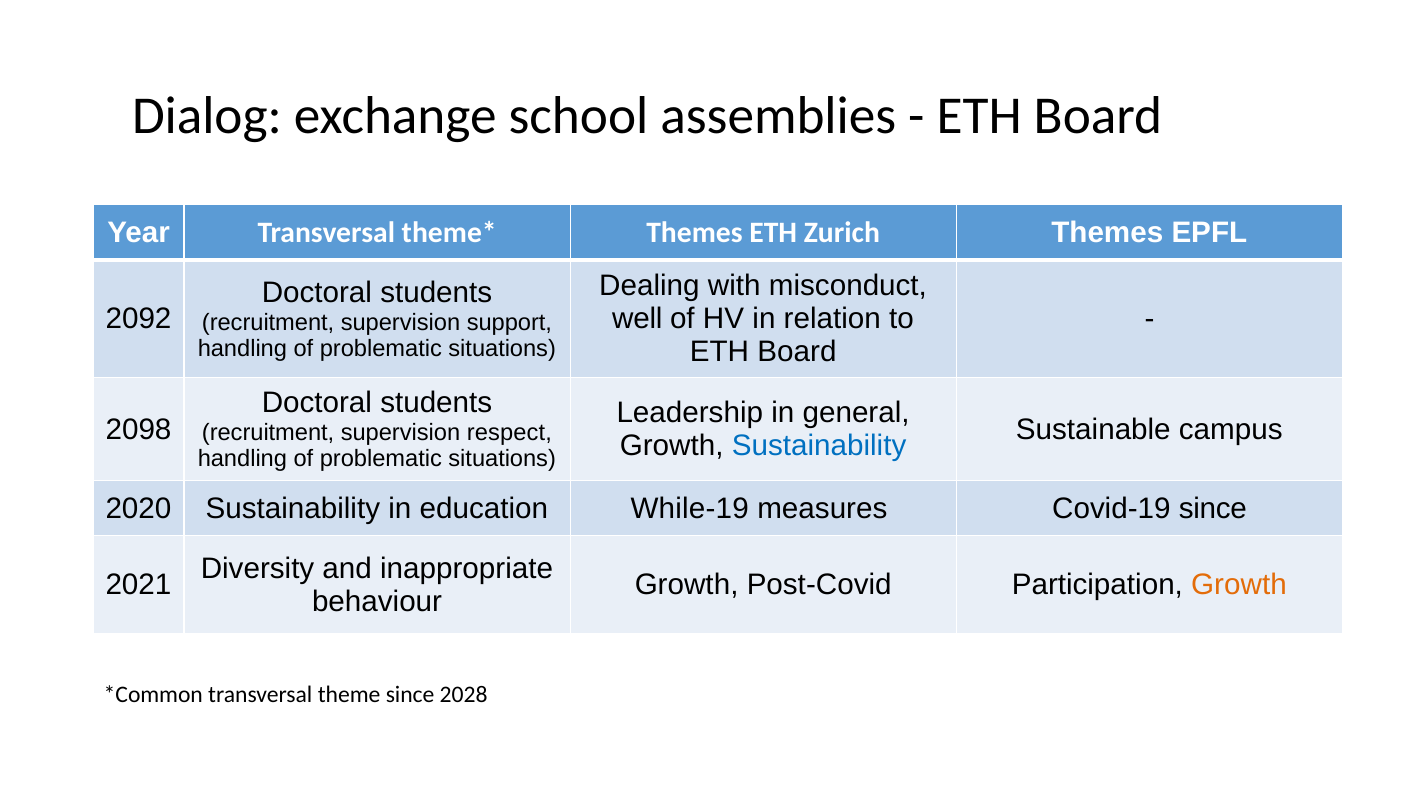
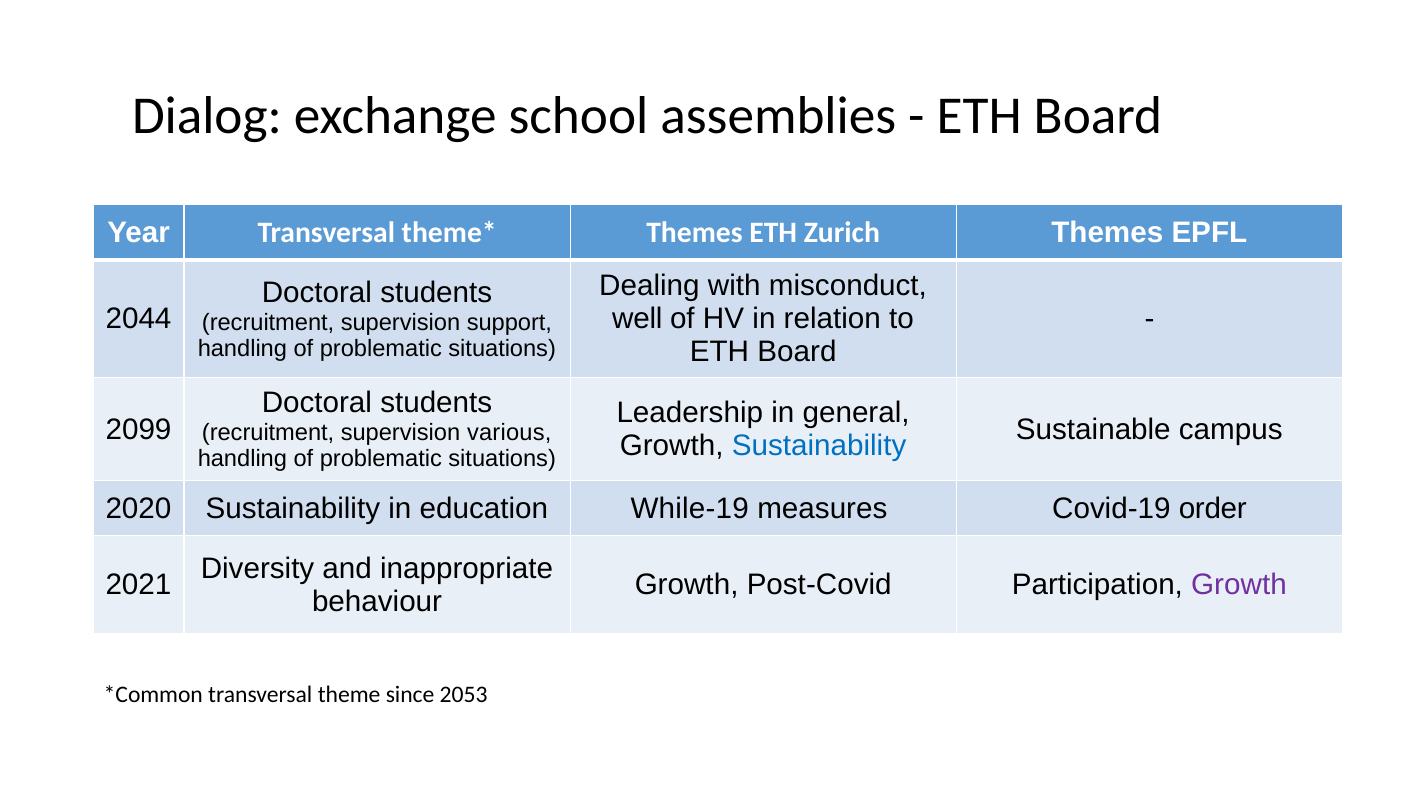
2092: 2092 -> 2044
2098: 2098 -> 2099
respect: respect -> various
Covid-19 since: since -> order
Growth at (1239, 585) colour: orange -> purple
2028: 2028 -> 2053
